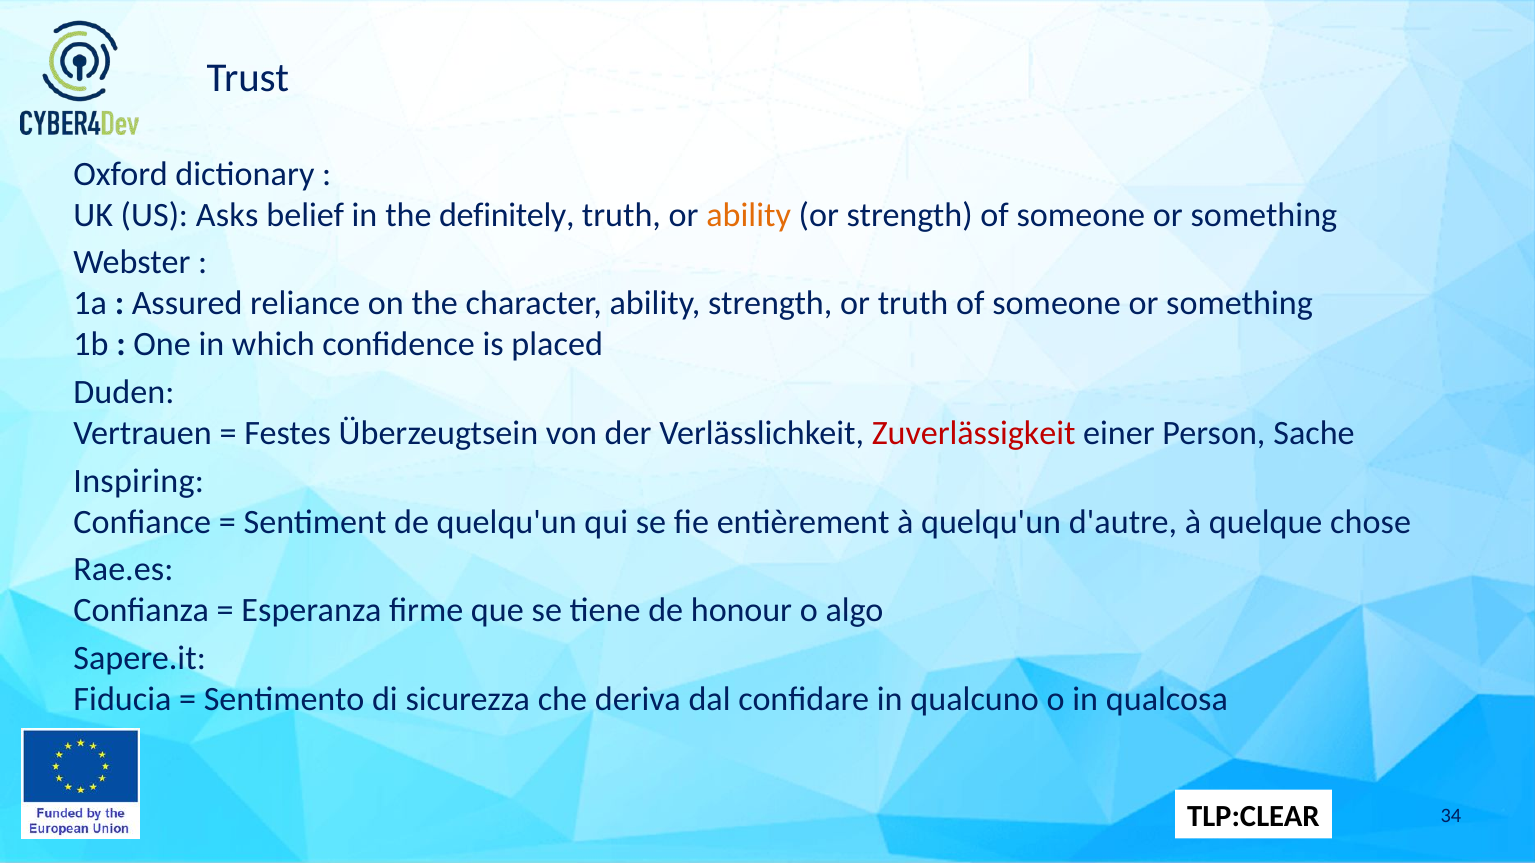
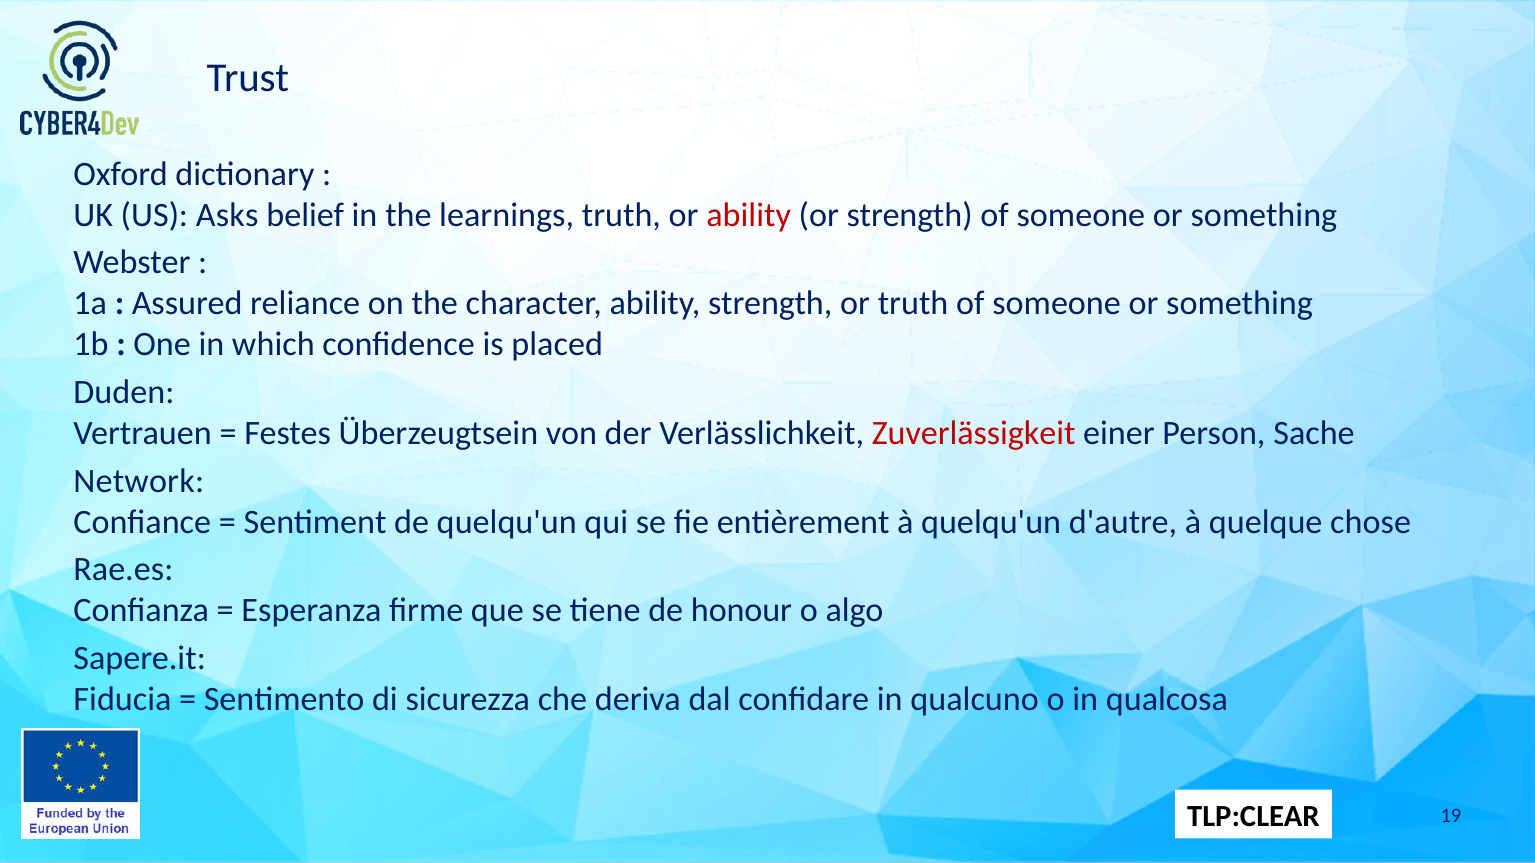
definitely: definitely -> learnings
ability at (749, 215) colour: orange -> red
Inspiring: Inspiring -> Network
34: 34 -> 19
